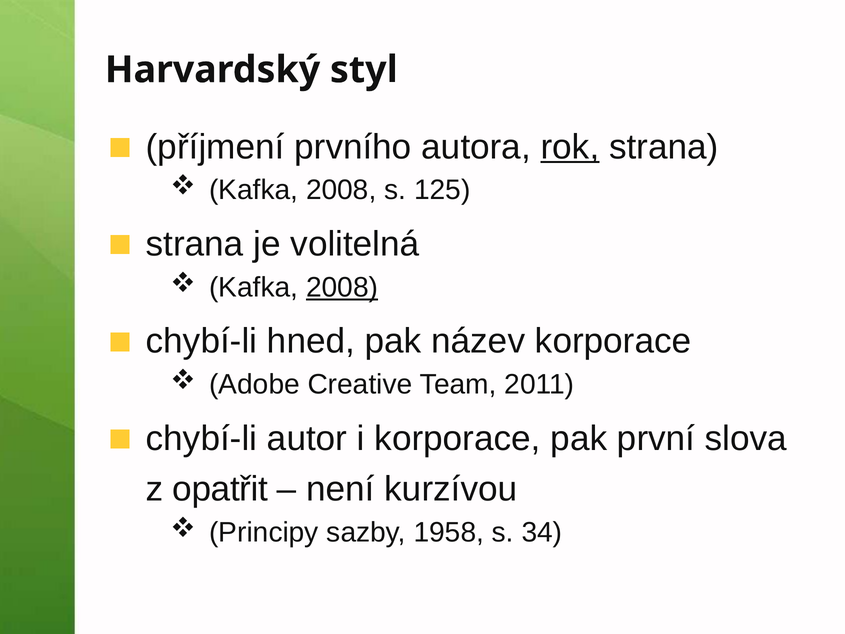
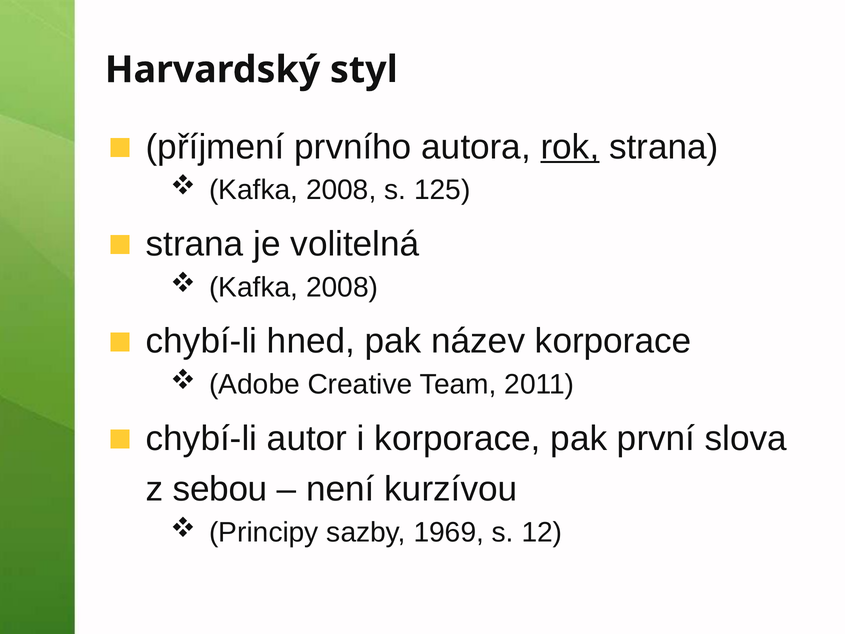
2008 at (342, 287) underline: present -> none
opatřit: opatřit -> sebou
1958: 1958 -> 1969
34: 34 -> 12
